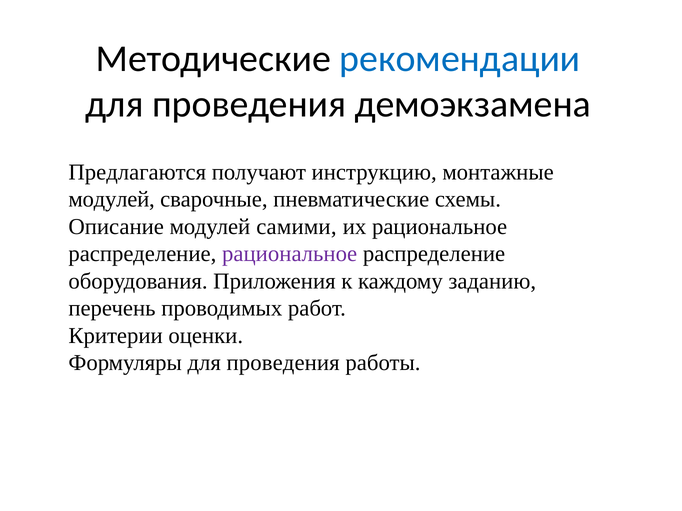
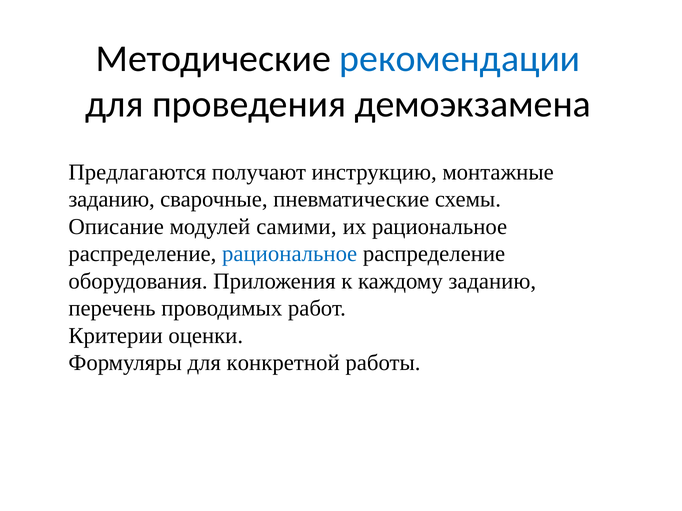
модулей at (112, 200): модулей -> заданию
рациональное at (290, 254) colour: purple -> blue
Формуляры для проведения: проведения -> конкретной
